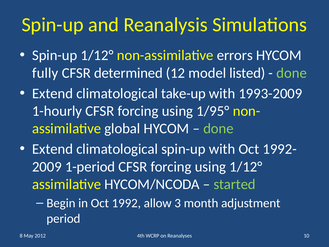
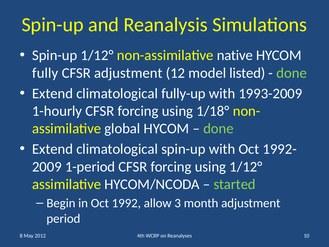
errors: errors -> native
CFSR determined: determined -> adjustment
take-up: take-up -> fully-up
1/95°: 1/95° -> 1/18°
